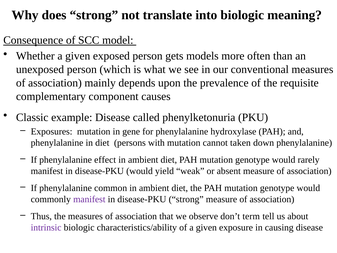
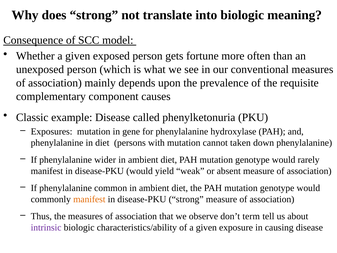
models: models -> fortune
effect: effect -> wider
manifest at (89, 199) colour: purple -> orange
